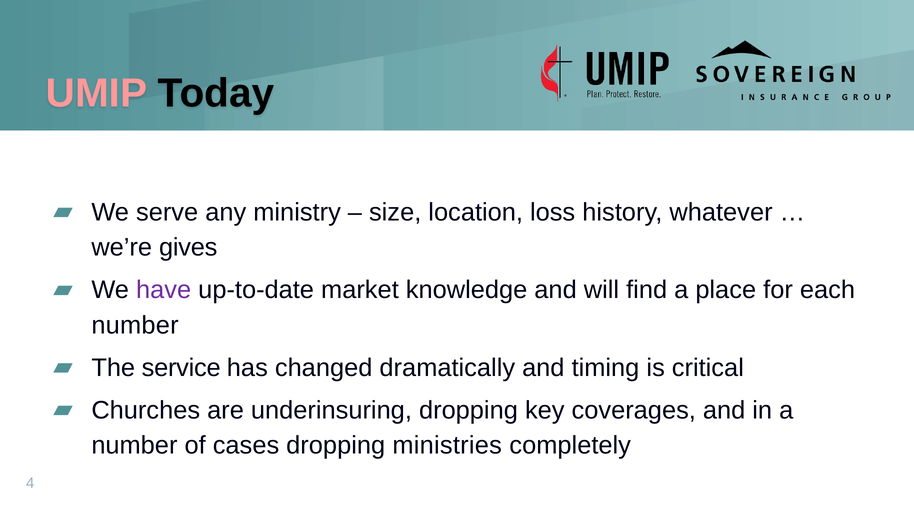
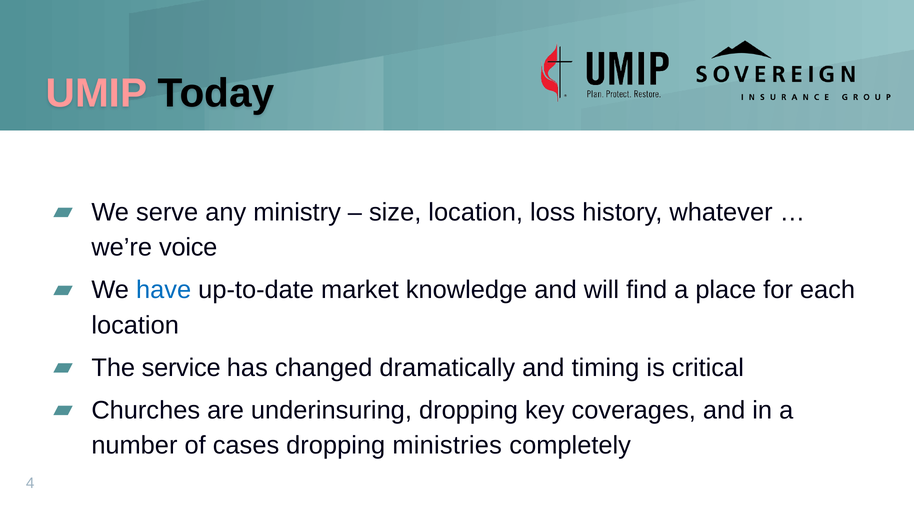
gives: gives -> voice
have colour: purple -> blue
number at (135, 325): number -> location
